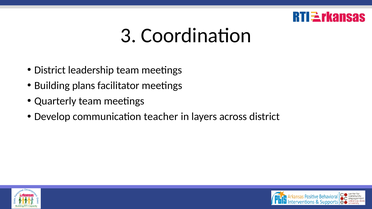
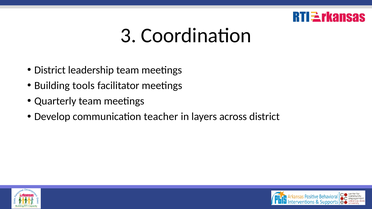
plans: plans -> tools
